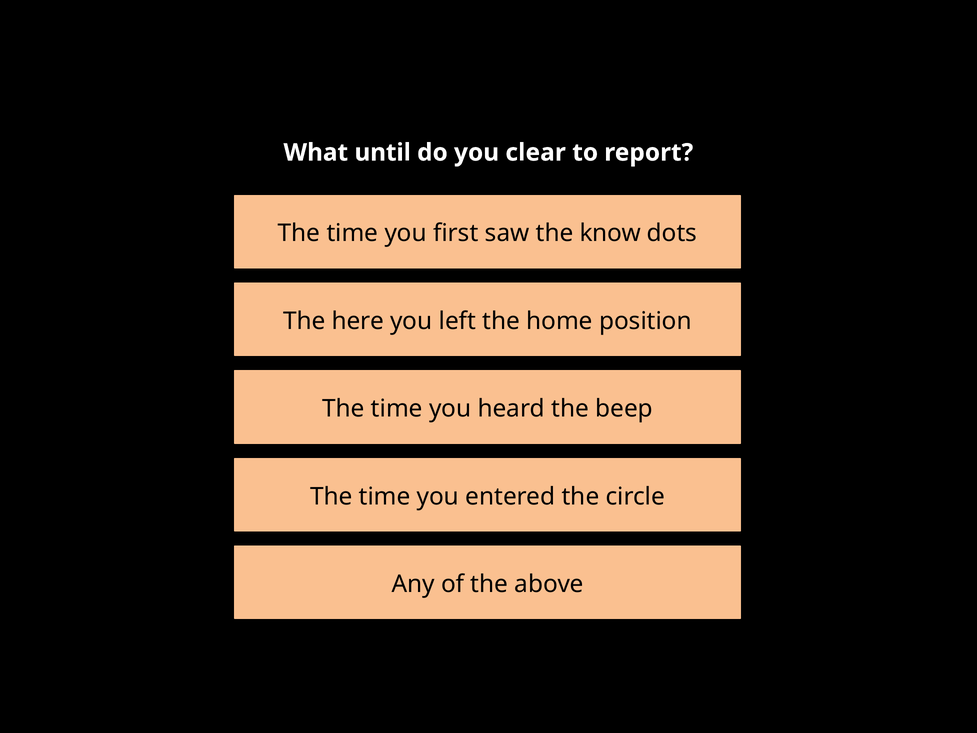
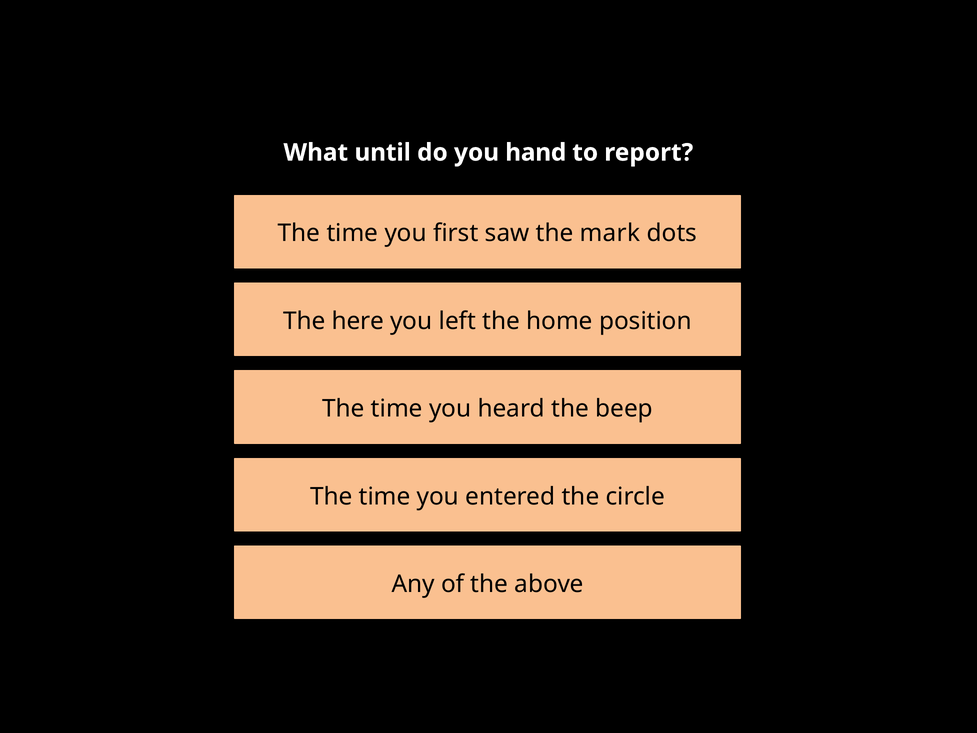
clear: clear -> hand
know: know -> mark
